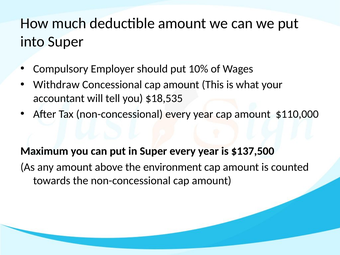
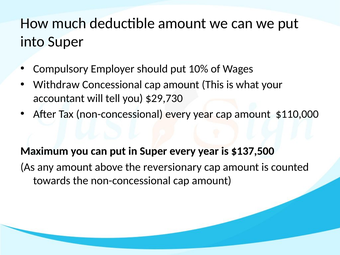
$18,535: $18,535 -> $29,730
environment: environment -> reversionary
